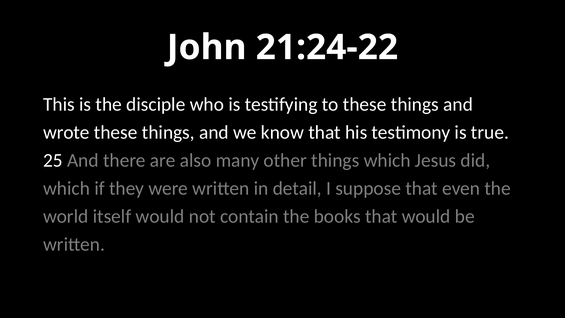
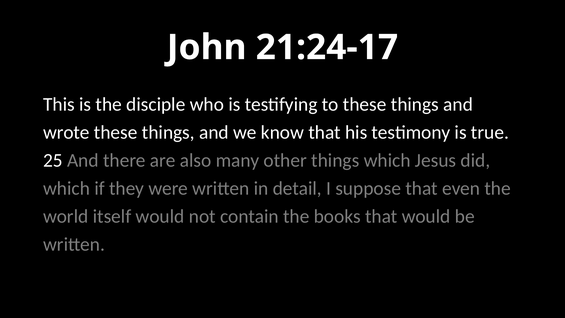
21:24-22: 21:24-22 -> 21:24-17
